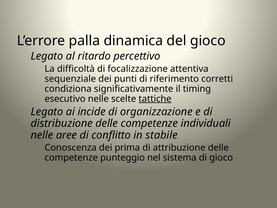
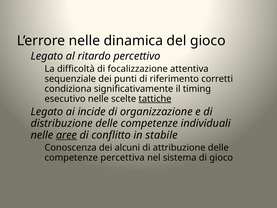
L’errore palla: palla -> nelle
aree underline: none -> present
prima: prima -> alcuni
punteggio: punteggio -> percettiva
